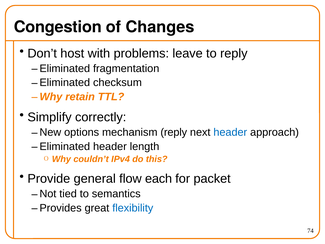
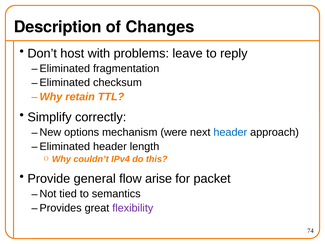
Congestion: Congestion -> Description
mechanism reply: reply -> were
each: each -> arise
flexibility colour: blue -> purple
